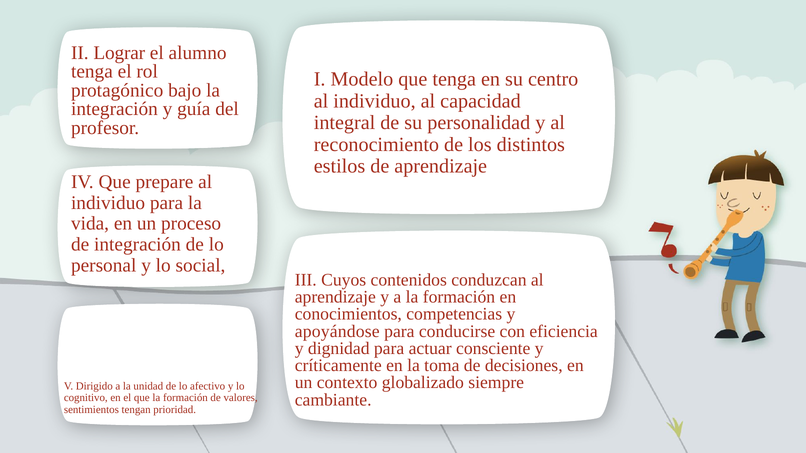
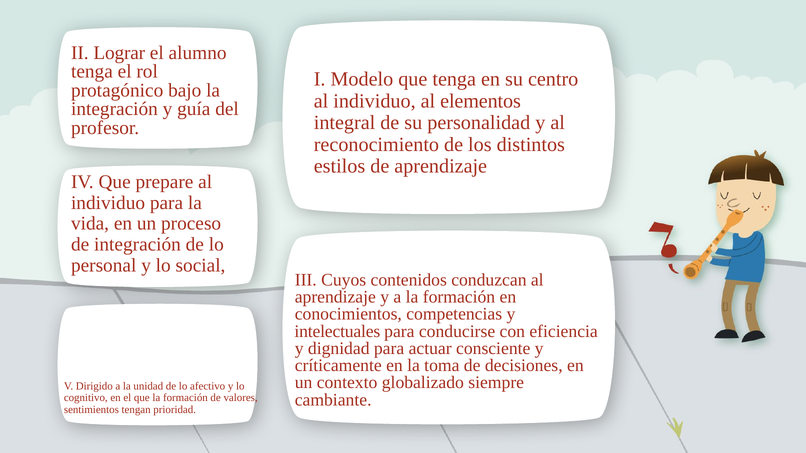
capacidad: capacidad -> elementos
apoyándose: apoyándose -> intelectuales
